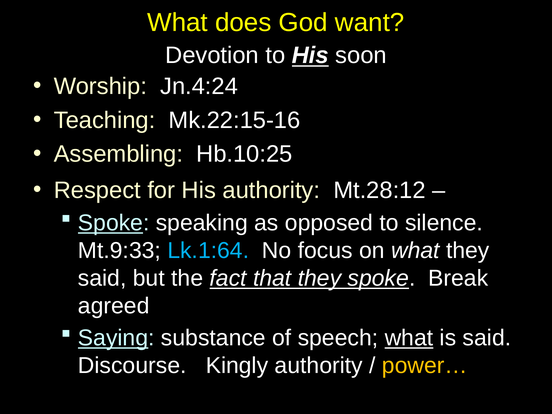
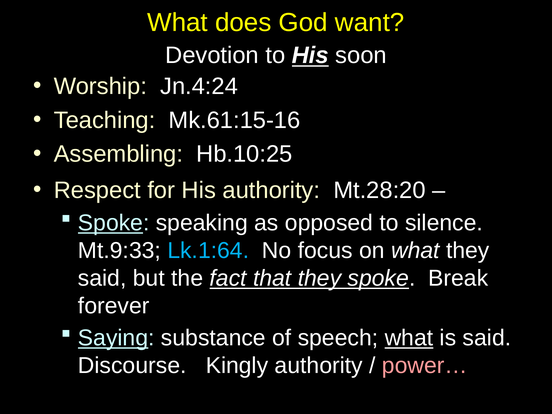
Mk.22:15-16: Mk.22:15-16 -> Mk.61:15-16
Mt.28:12: Mt.28:12 -> Mt.28:20
agreed: agreed -> forever
power… colour: yellow -> pink
